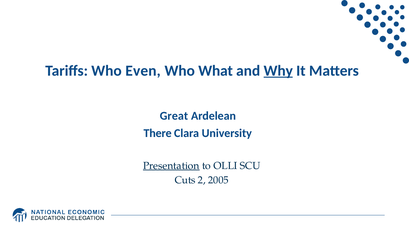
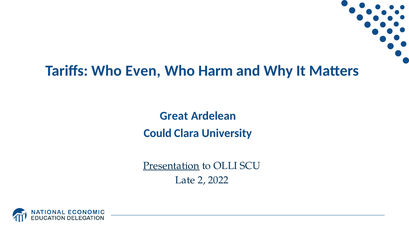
What: What -> Harm
Why underline: present -> none
There: There -> Could
Cuts: Cuts -> Late
2005: 2005 -> 2022
